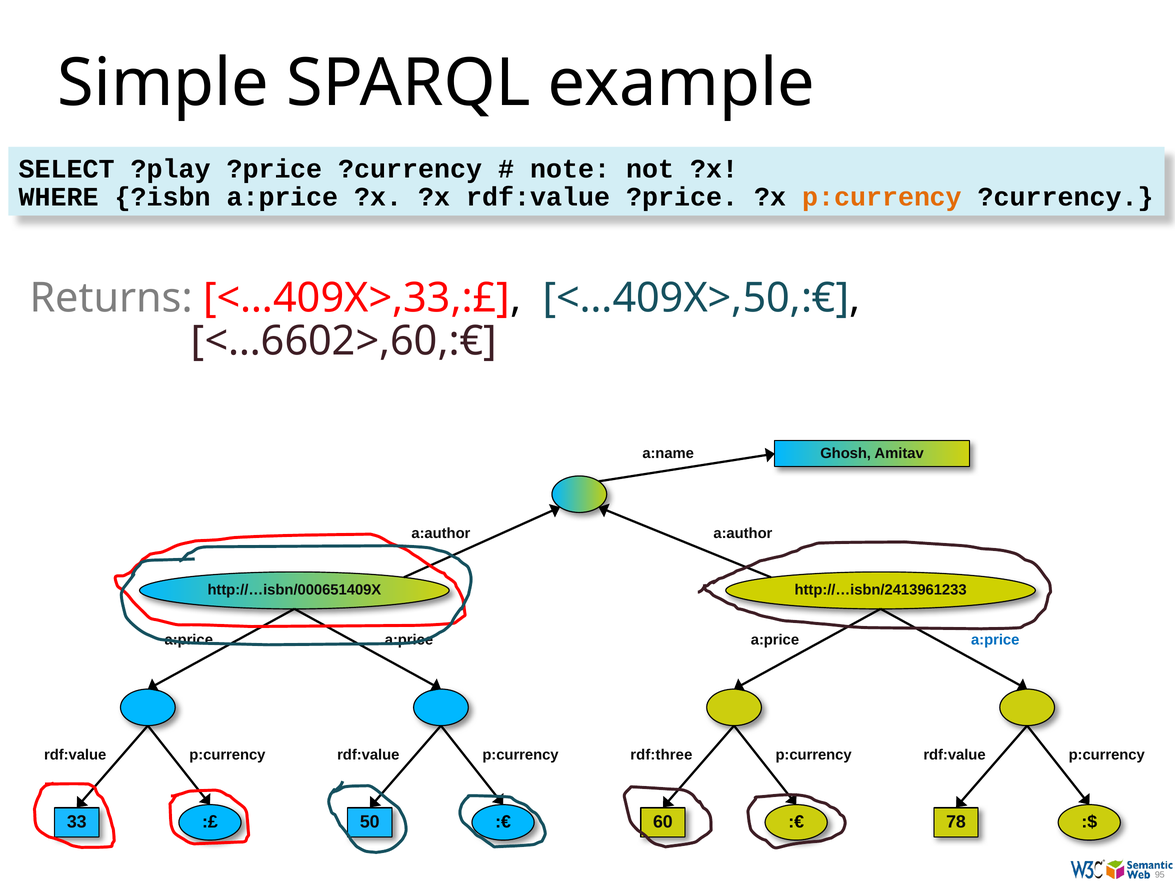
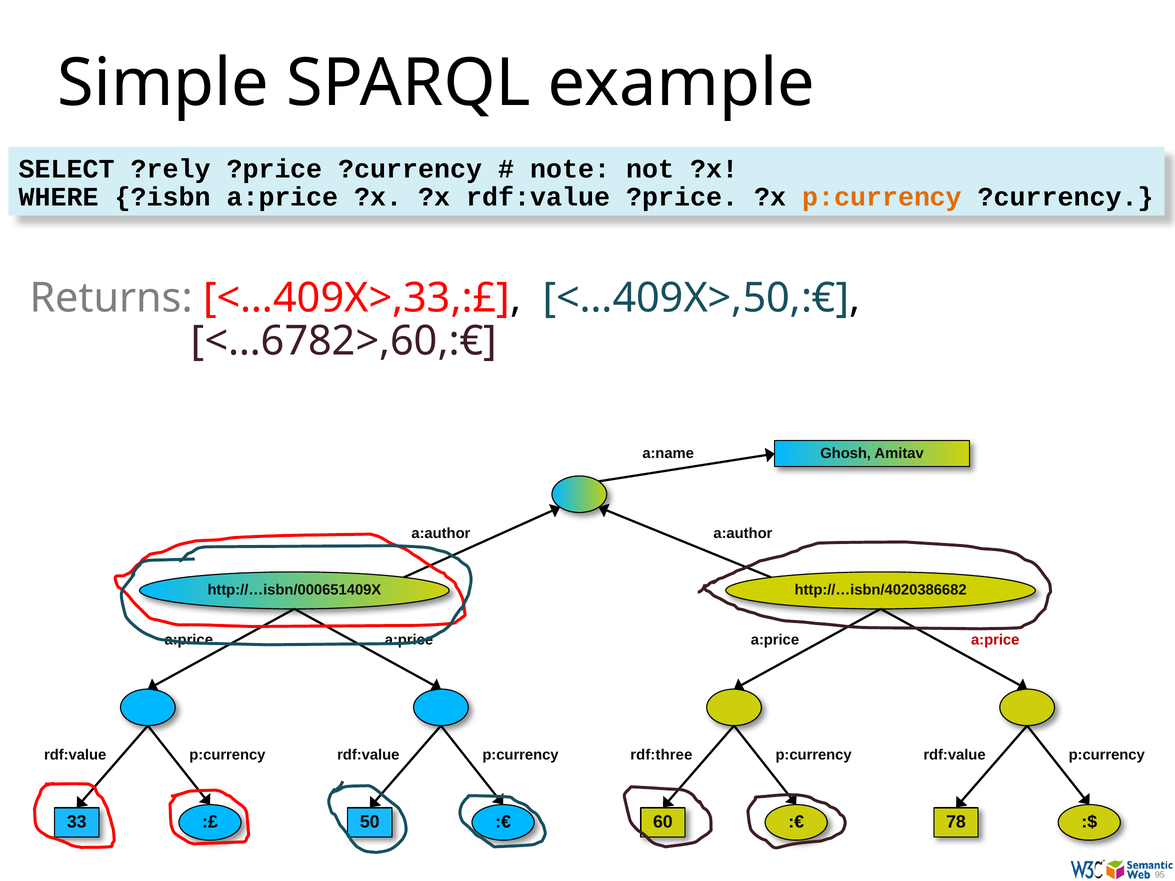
?play: ?play -> ?rely
<…6602>,60,:€: <…6602>,60,:€ -> <…6782>,60,:€
http://…isbn/2413961233: http://…isbn/2413961233 -> http://…isbn/4020386682
a:price at (995, 640) colour: blue -> red
